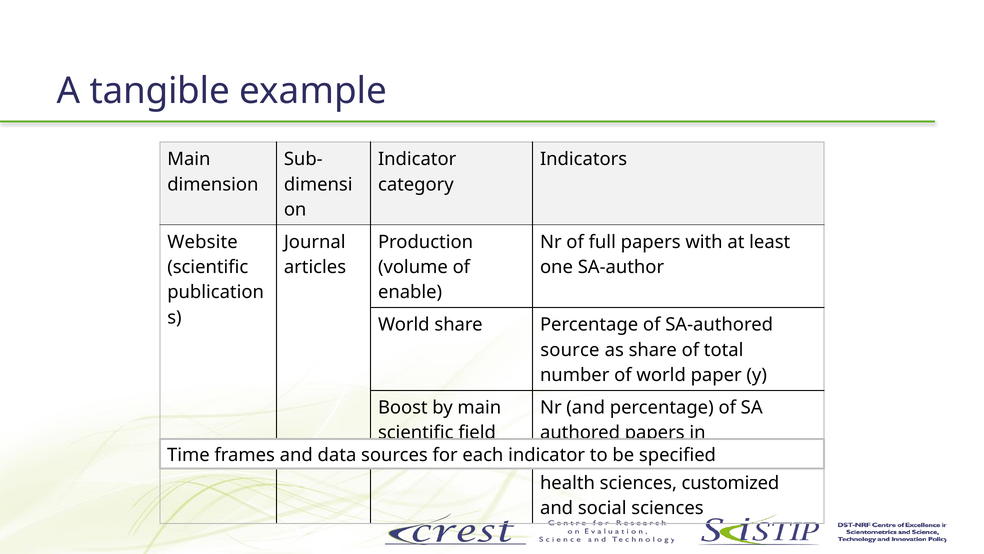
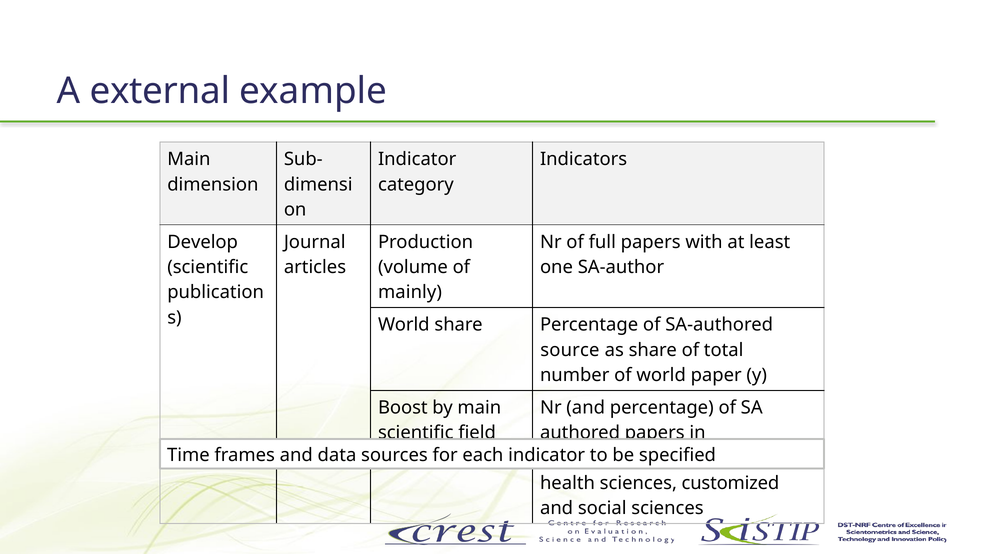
tangible: tangible -> external
Website: Website -> Develop
enable: enable -> mainly
